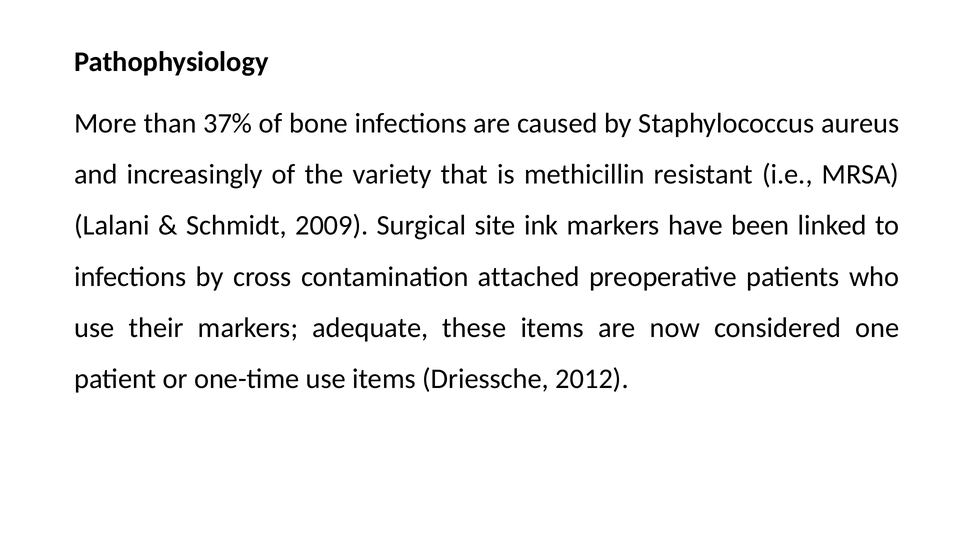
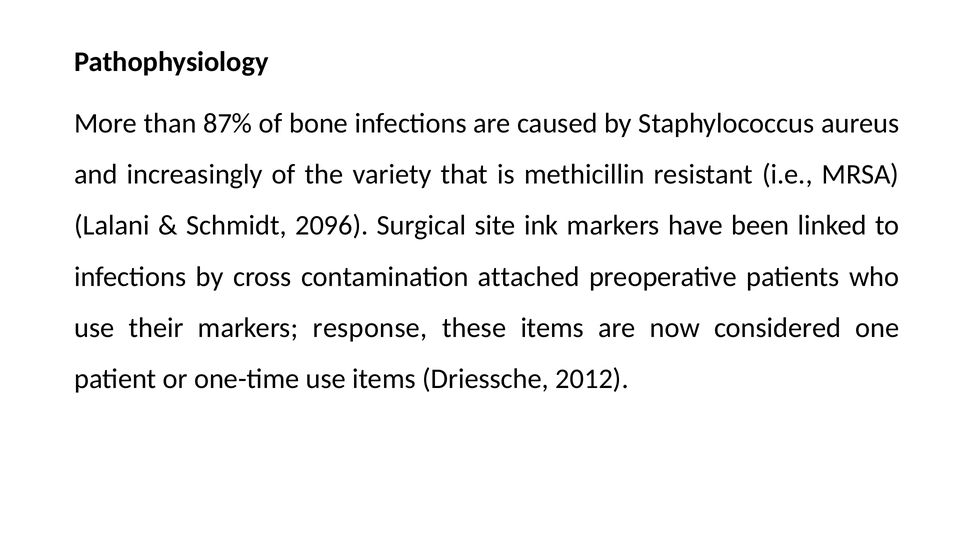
37%: 37% -> 87%
2009: 2009 -> 2096
adequate: adequate -> response
